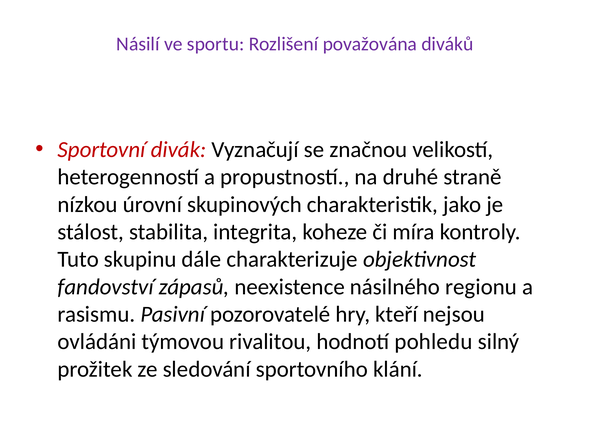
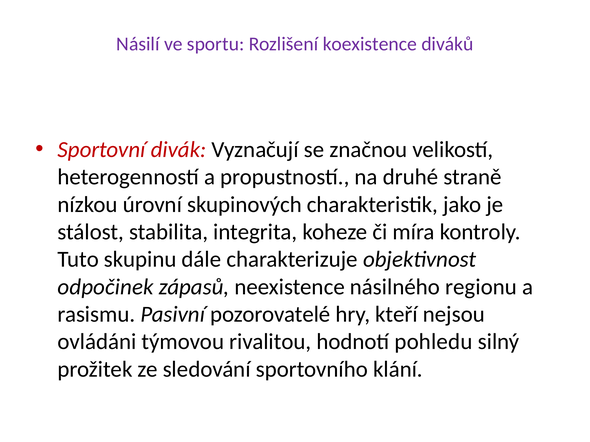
považována: považována -> koexistence
fandovství: fandovství -> odpočinek
